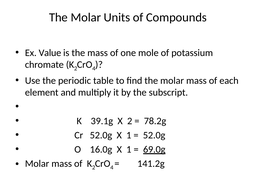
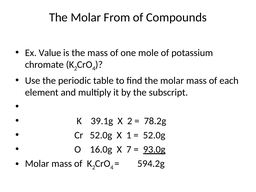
Units: Units -> From
16.0g X 1: 1 -> 7
69.0g: 69.0g -> 93.0g
141.2g: 141.2g -> 594.2g
